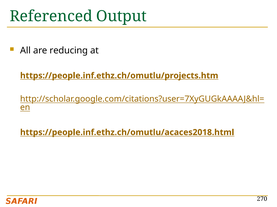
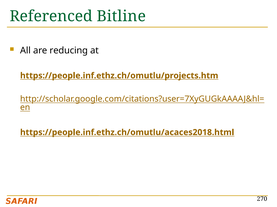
Output: Output -> Bitline
